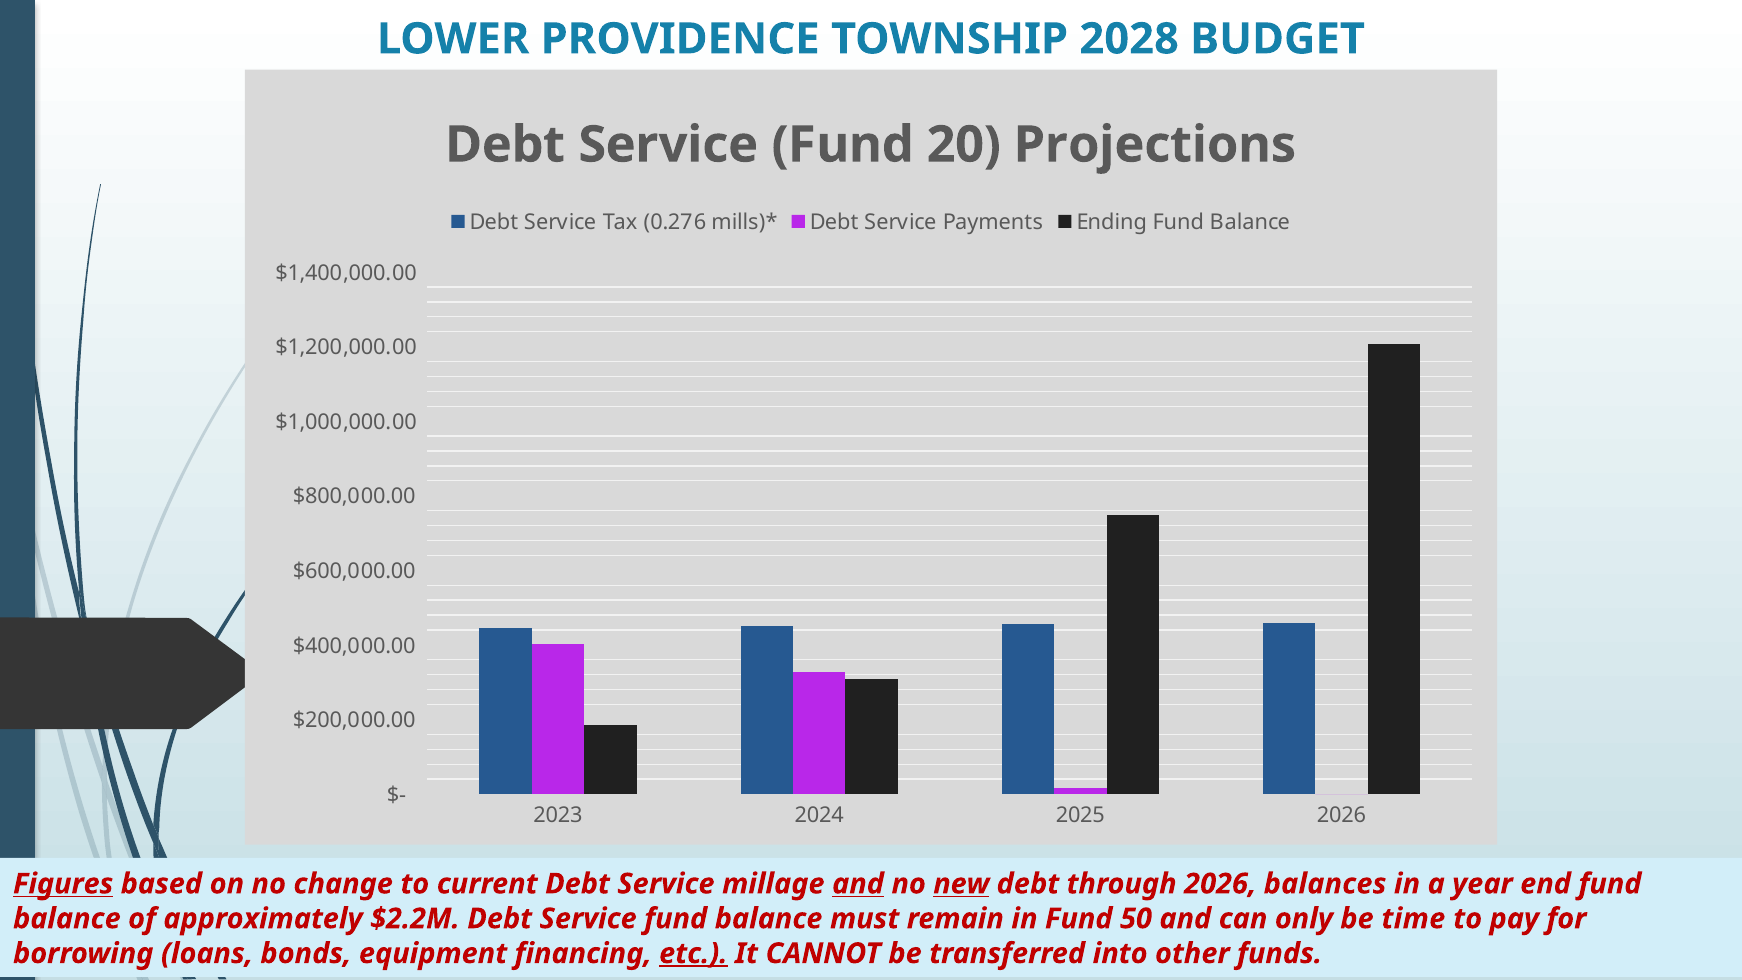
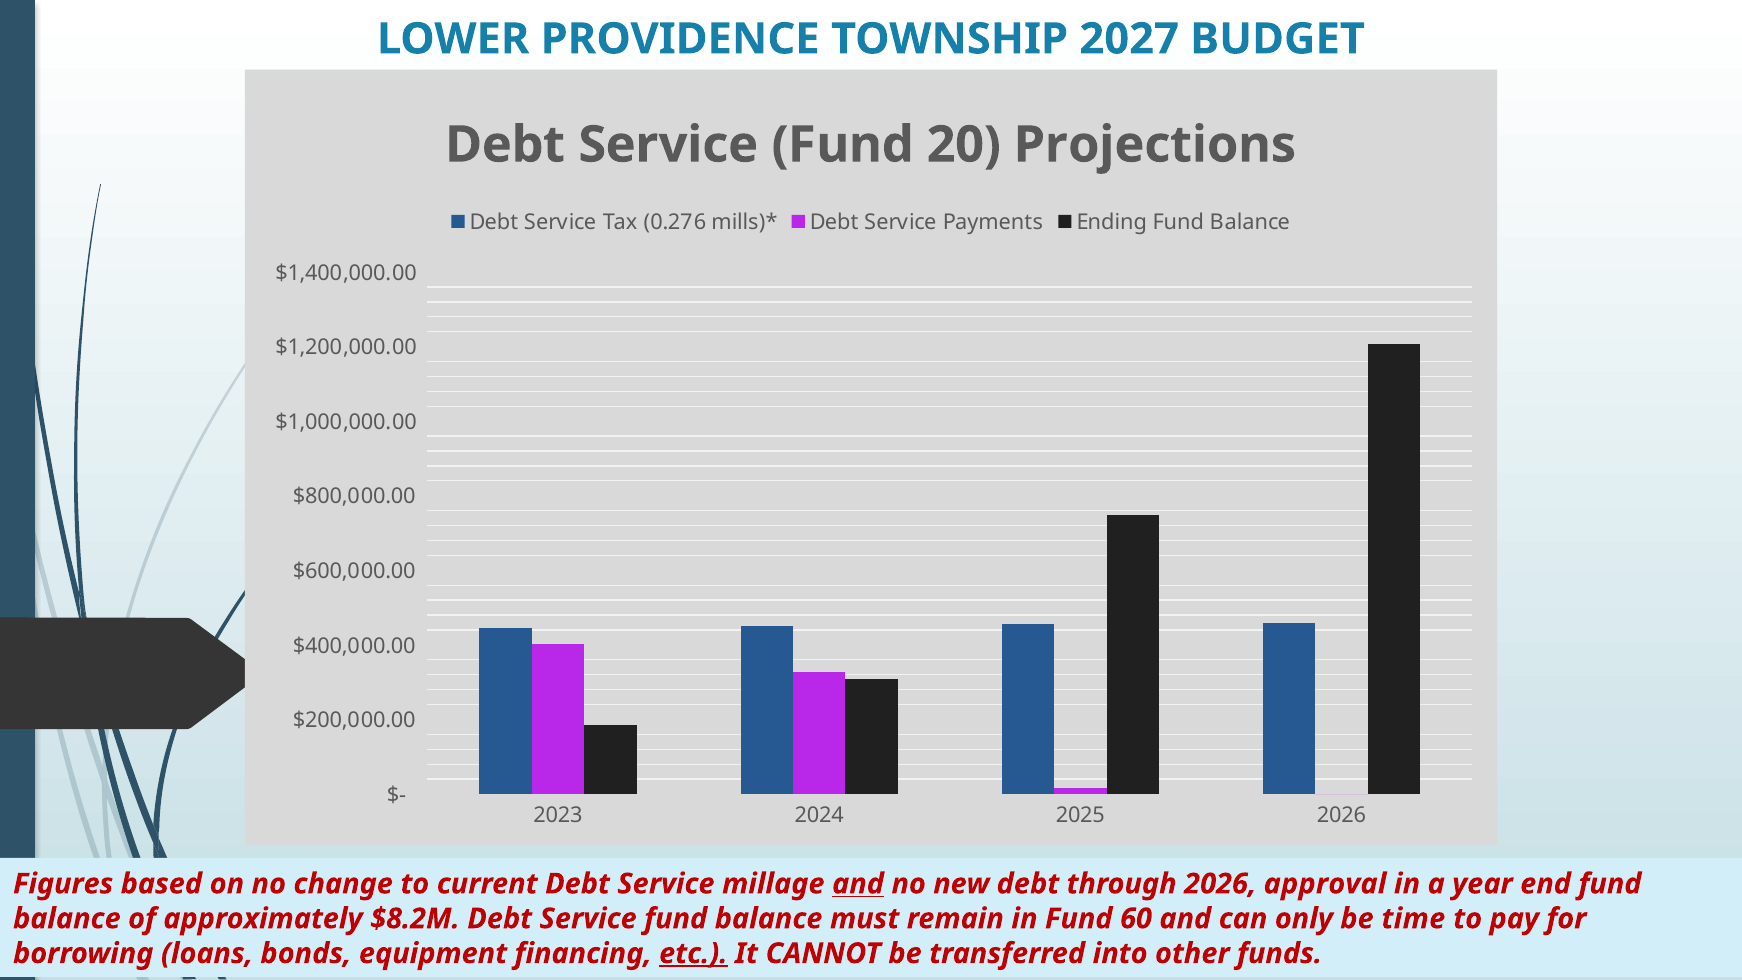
2028: 2028 -> 2027
Figures underline: present -> none
new underline: present -> none
balances: balances -> approval
$2.2M: $2.2M -> $8.2M
50: 50 -> 60
